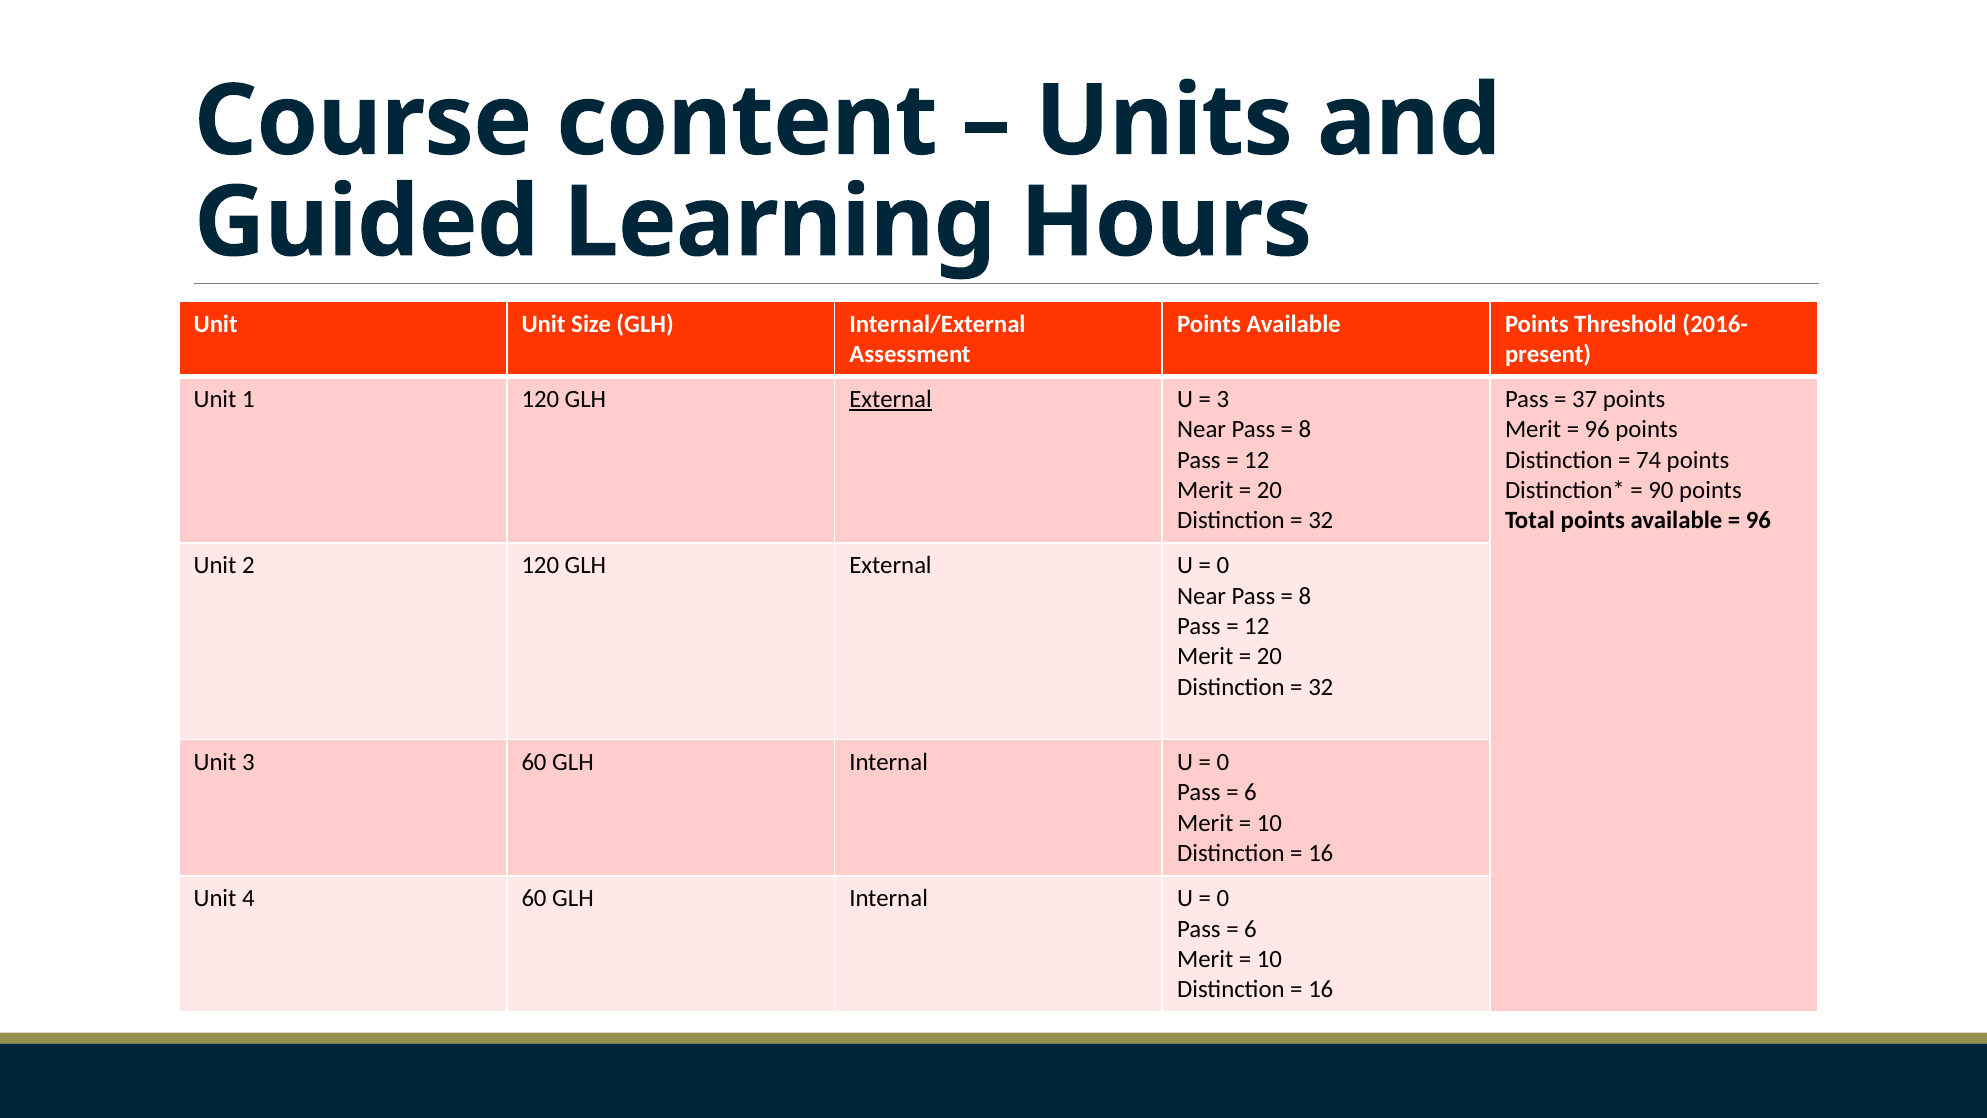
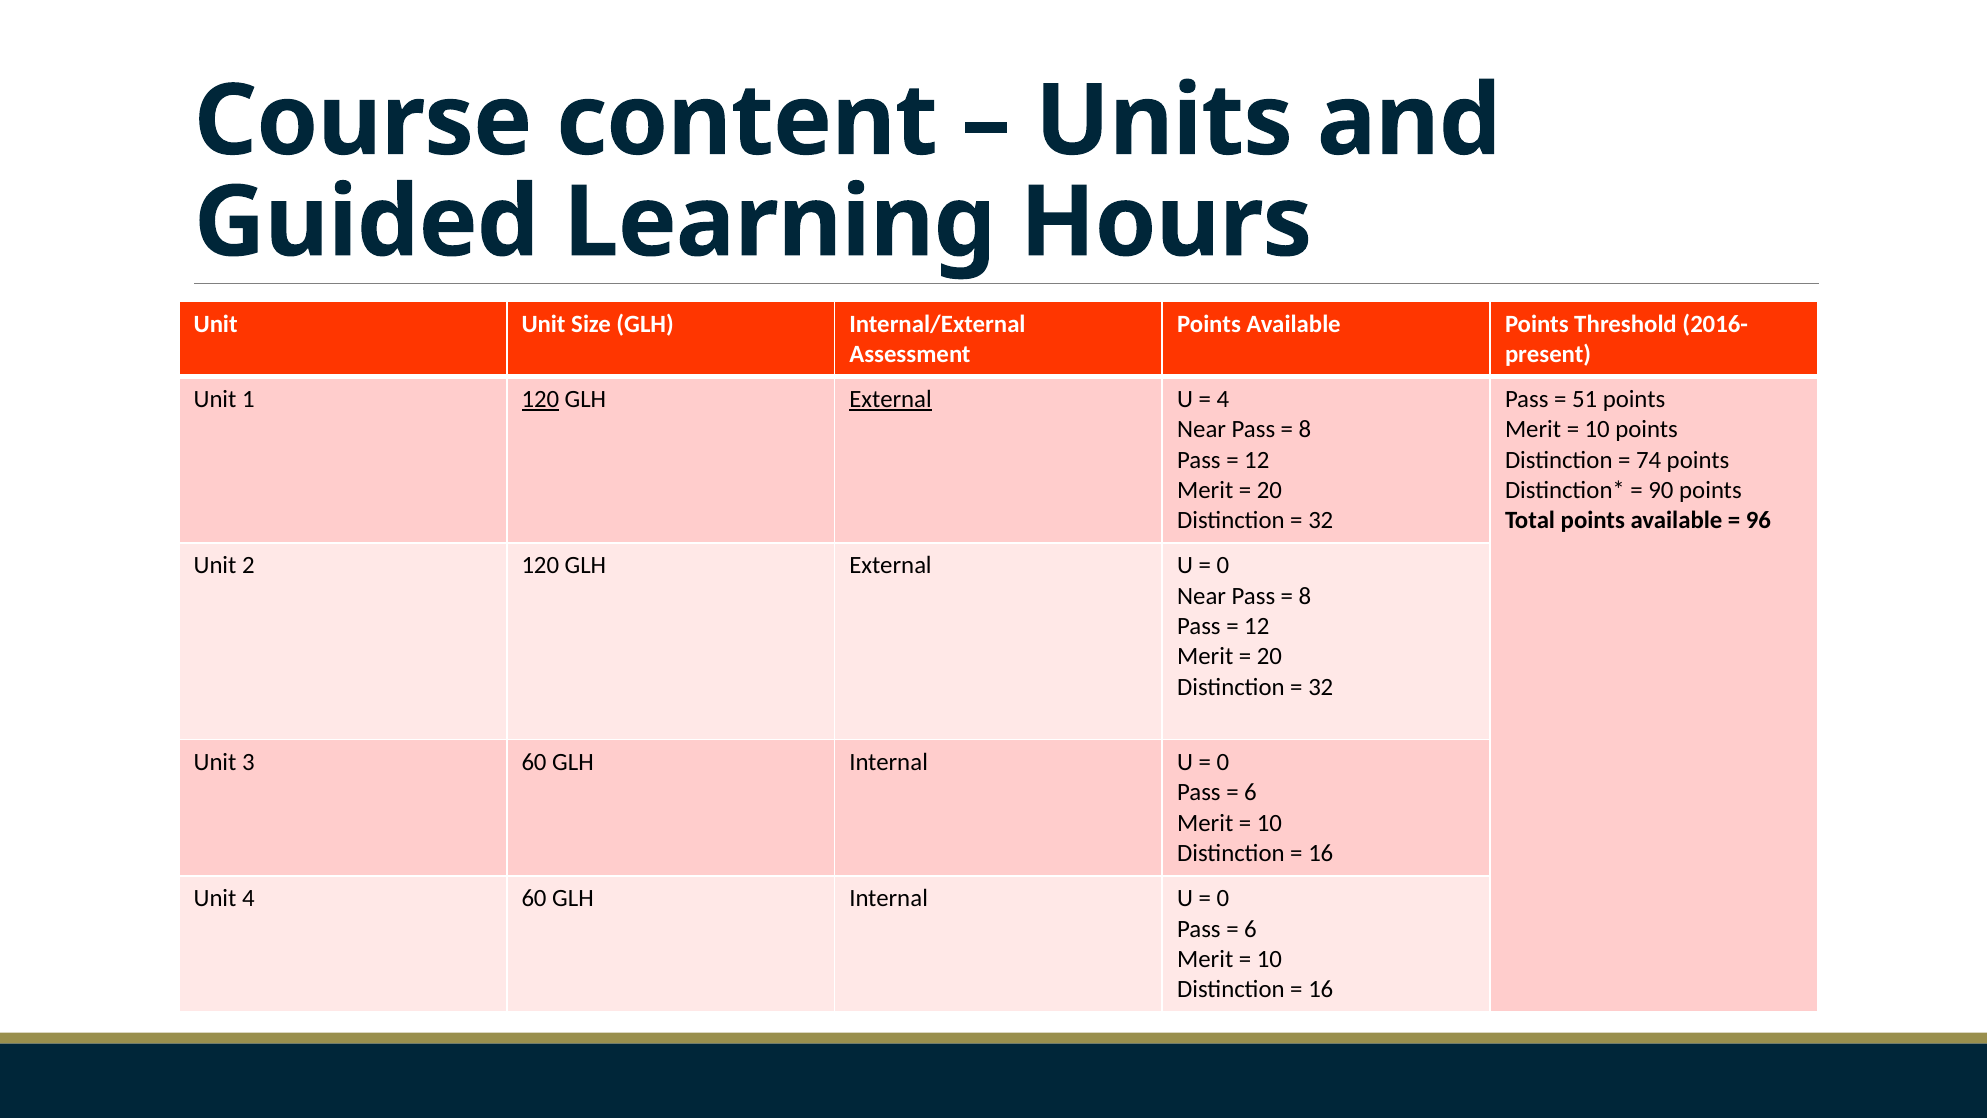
120 at (540, 399) underline: none -> present
3 at (1223, 399): 3 -> 4
37: 37 -> 51
96 at (1597, 430): 96 -> 10
